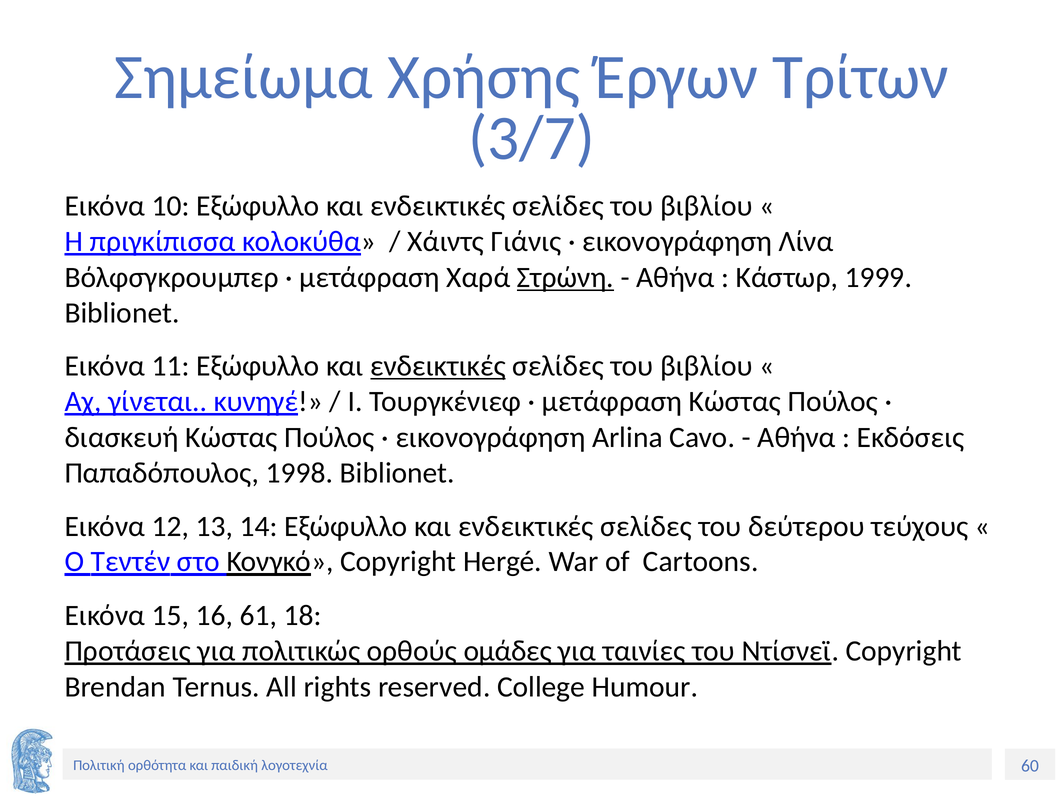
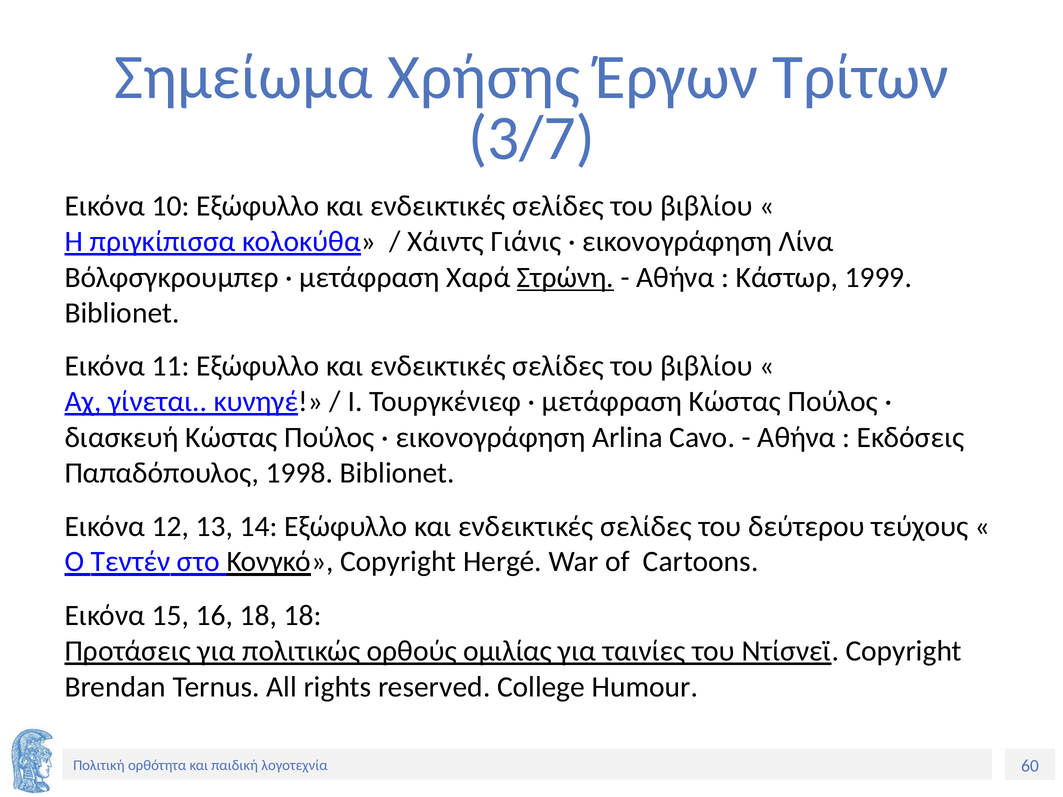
ενδεικτικές at (438, 366) underline: present -> none
16 61: 61 -> 18
ομάδες: ομάδες -> ομιλίας
